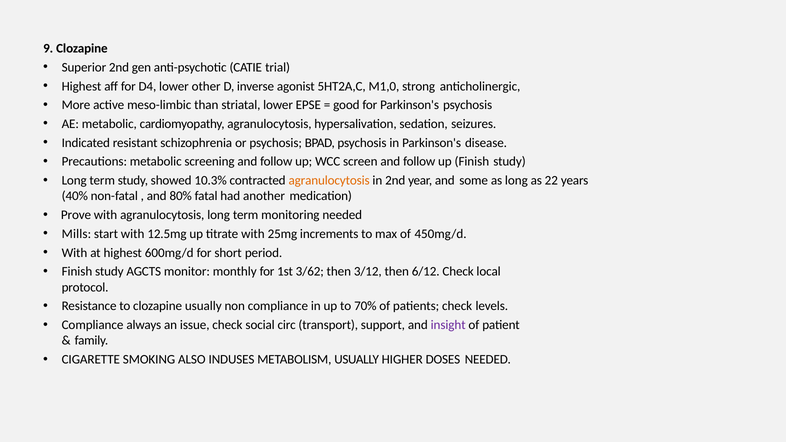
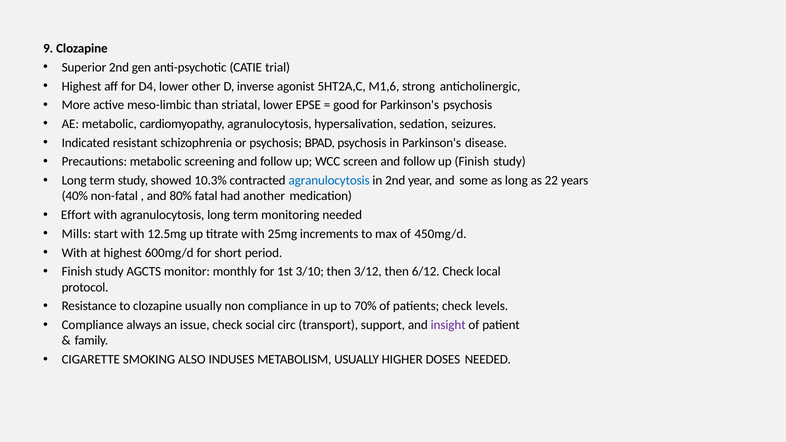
M1,0: M1,0 -> M1,6
agranulocytosis at (329, 181) colour: orange -> blue
Prove: Prove -> Effort
3/62: 3/62 -> 3/10
